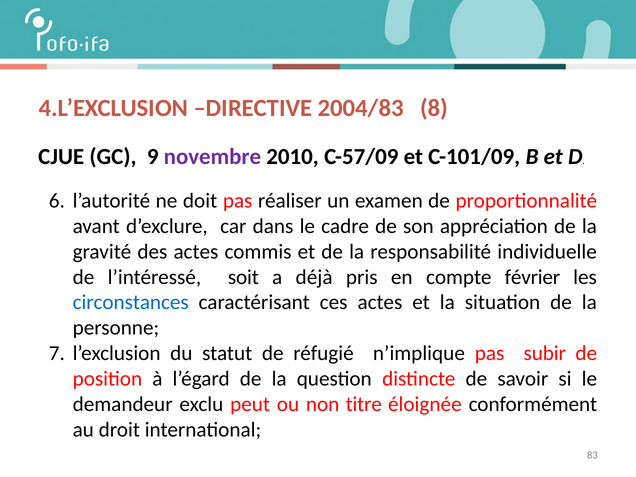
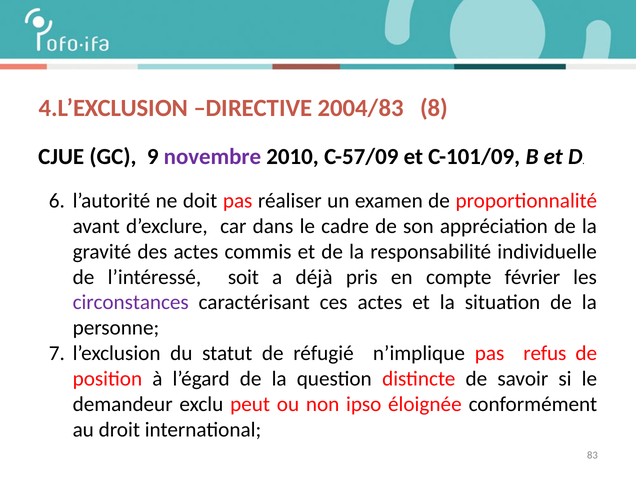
circonstances colour: blue -> purple
subir: subir -> refus
titre: titre -> ipso
